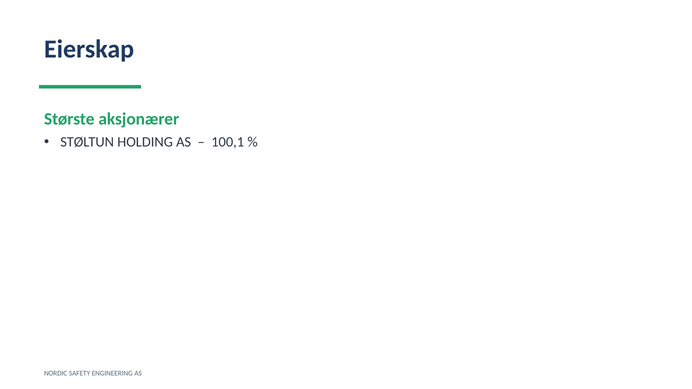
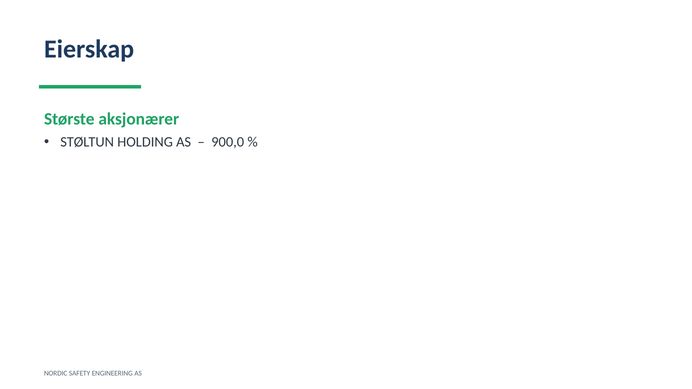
100,1: 100,1 -> 900,0
